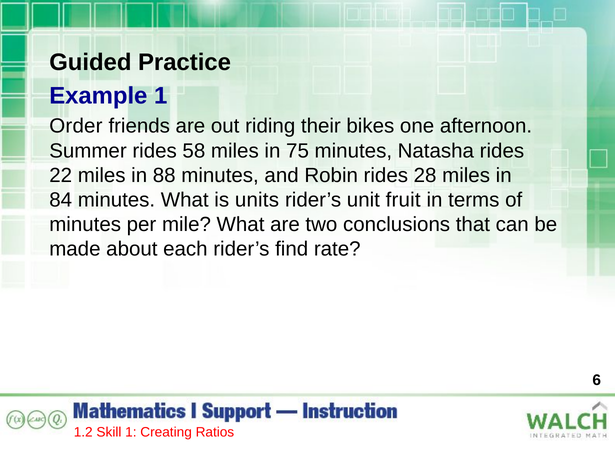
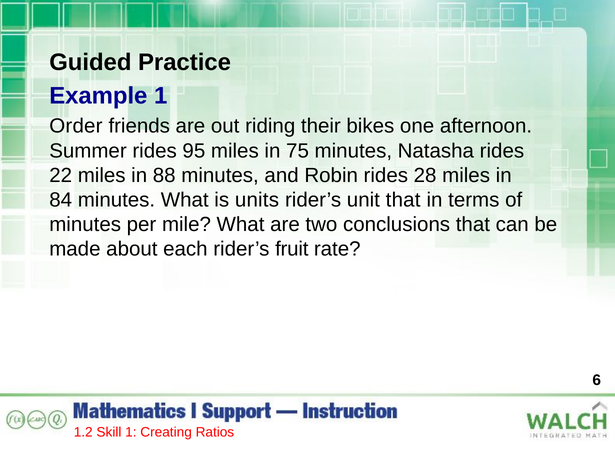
58: 58 -> 95
unit fruit: fruit -> that
find: find -> fruit
